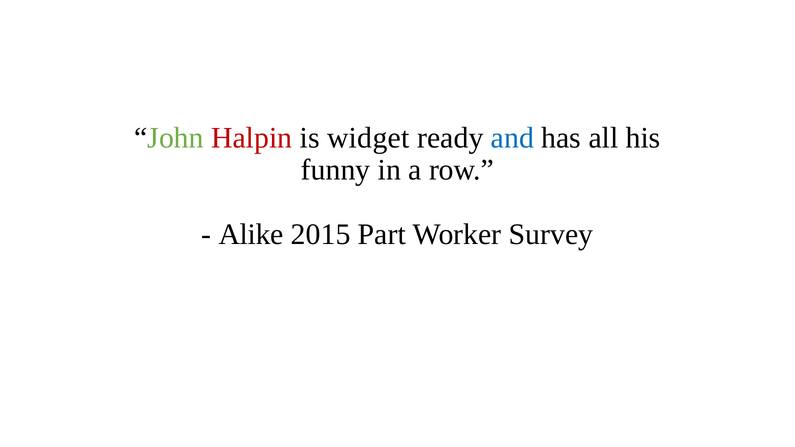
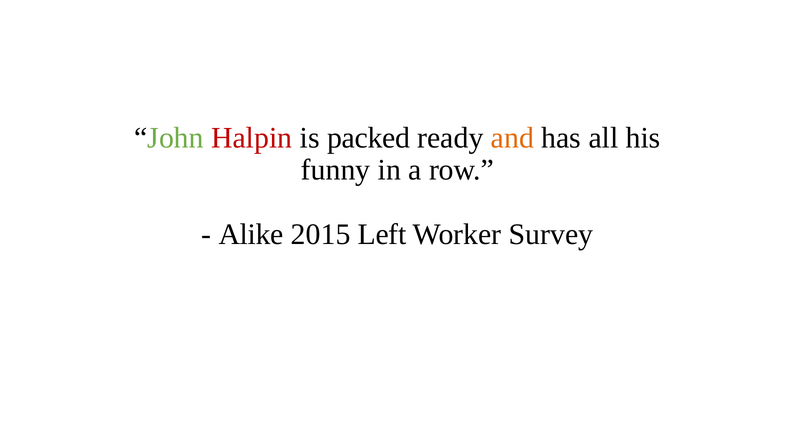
widget: widget -> packed
and colour: blue -> orange
Part: Part -> Left
